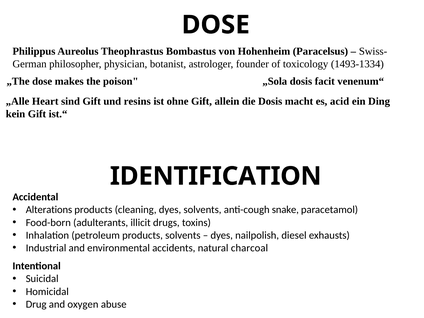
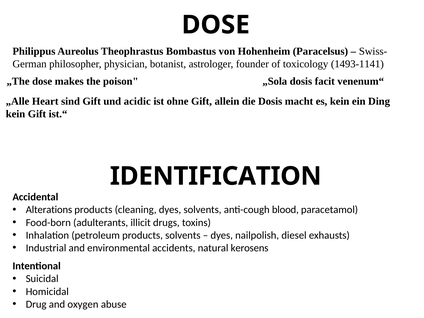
1493-1334: 1493-1334 -> 1493-1141
resins: resins -> acidic
es acid: acid -> kein
snake: snake -> blood
charcoal: charcoal -> kerosens
